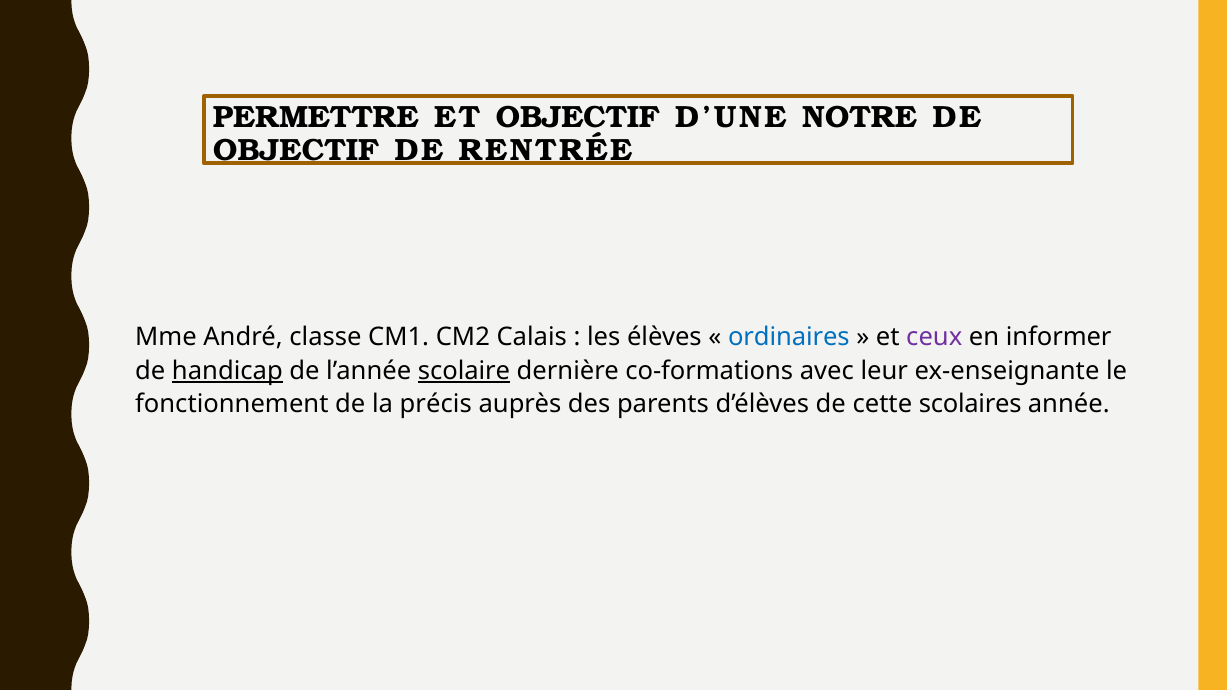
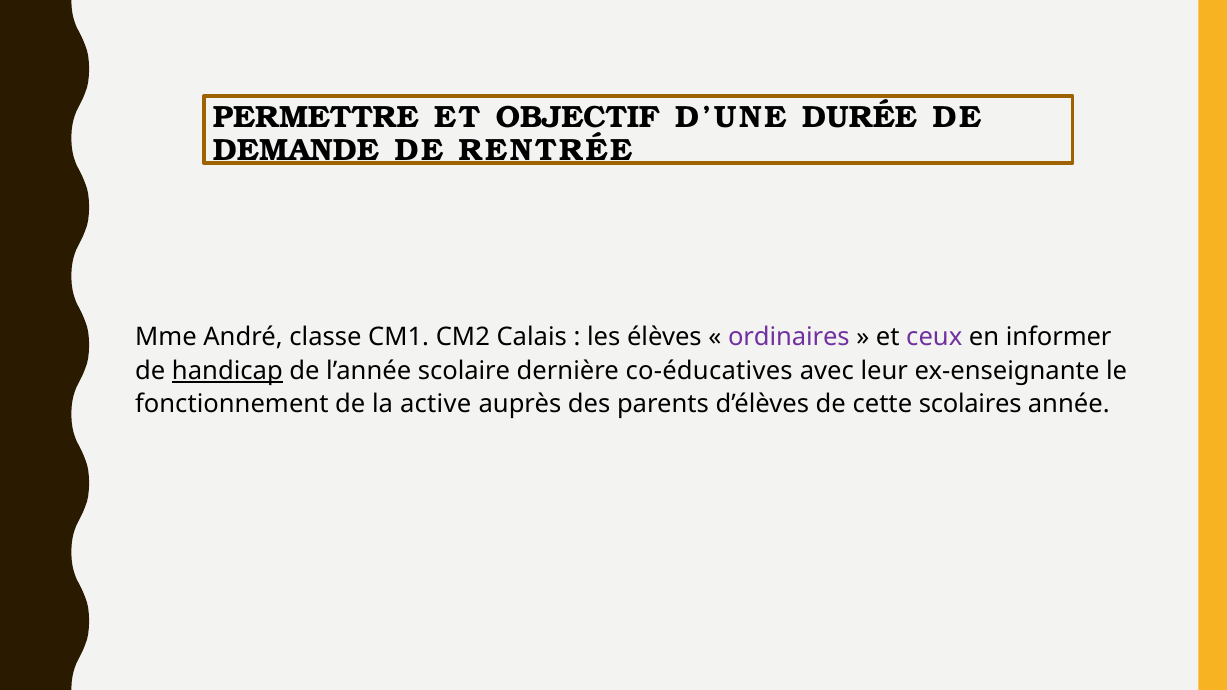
NOTRE: NOTRE -> DURÉE
OBJECTIF at (296, 150): OBJECTIF -> DEMANDE
ordinaires colour: blue -> purple
scolaire underline: present -> none
co-formations: co-formations -> co-éducatives
précis: précis -> active
